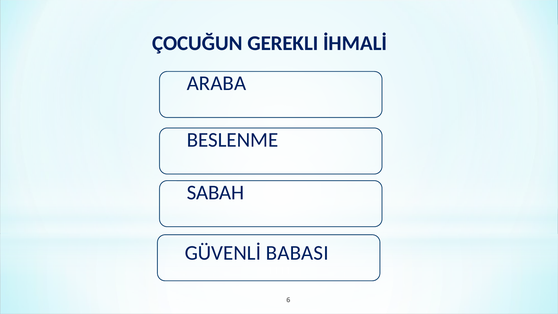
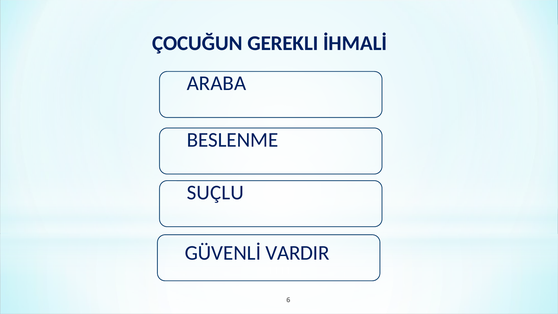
SABAH: SABAH -> SUÇLU
BABASI: BABASI -> VARDIR
